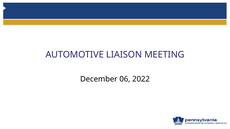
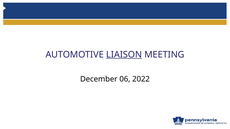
LIAISON underline: none -> present
